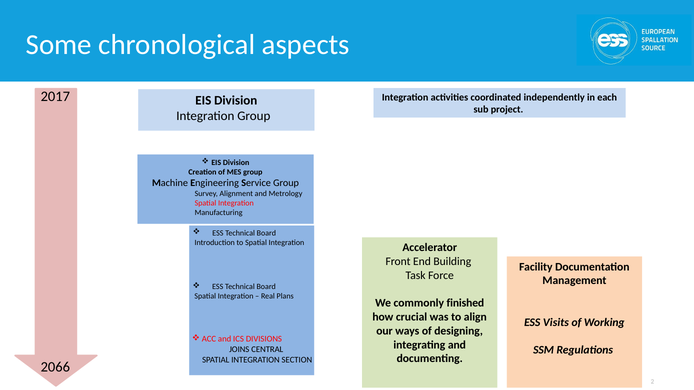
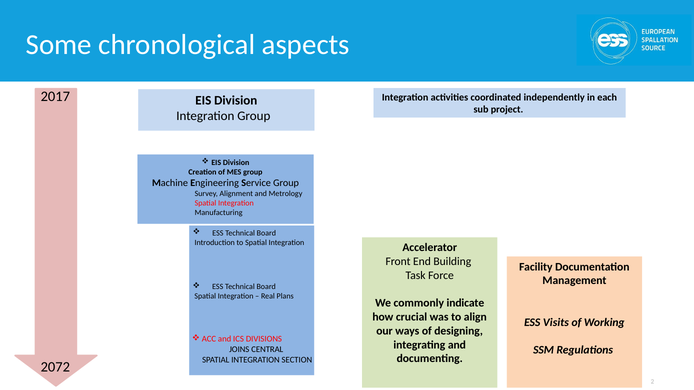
finished: finished -> indicate
2066: 2066 -> 2072
